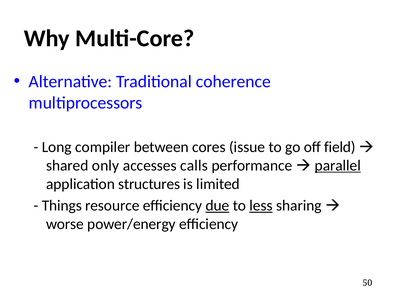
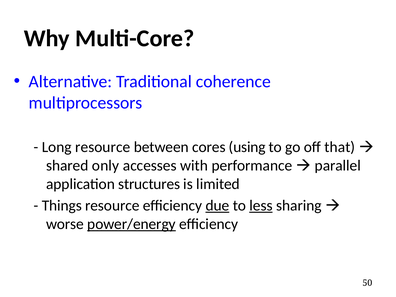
Long compiler: compiler -> resource
issue: issue -> using
field: field -> that
calls: calls -> with
parallel underline: present -> none
power/energy underline: none -> present
